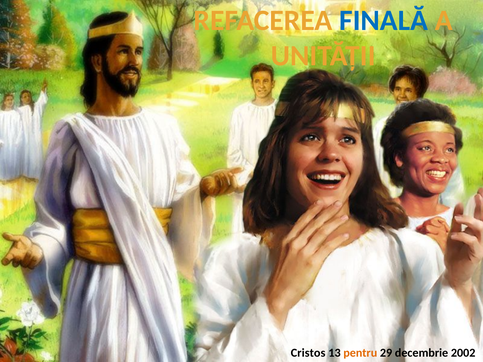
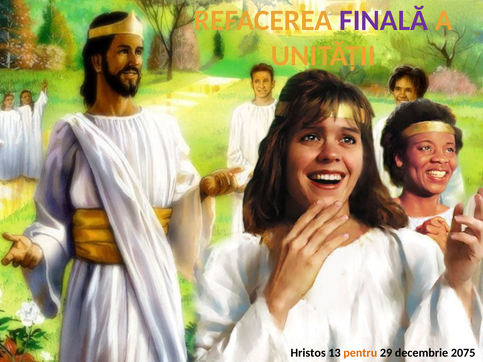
FINALĂ colour: blue -> purple
Cristos: Cristos -> Hristos
2002: 2002 -> 2075
